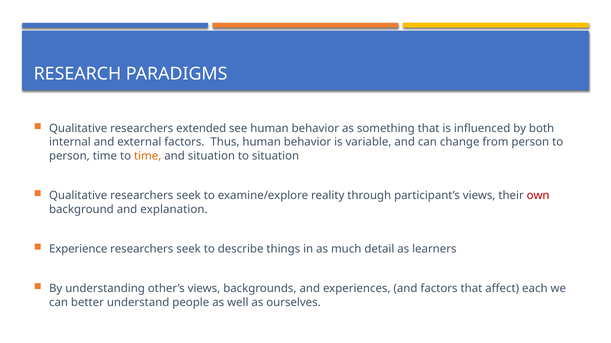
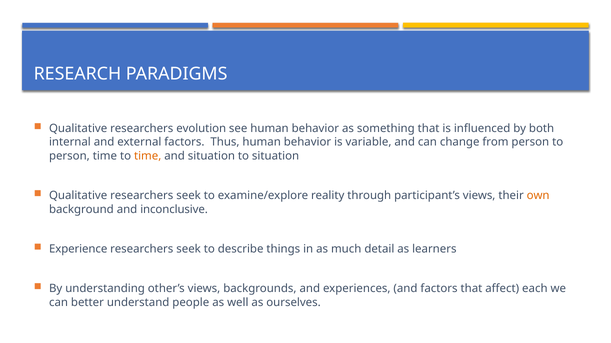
extended: extended -> evolution
own colour: red -> orange
explanation: explanation -> inconclusive
